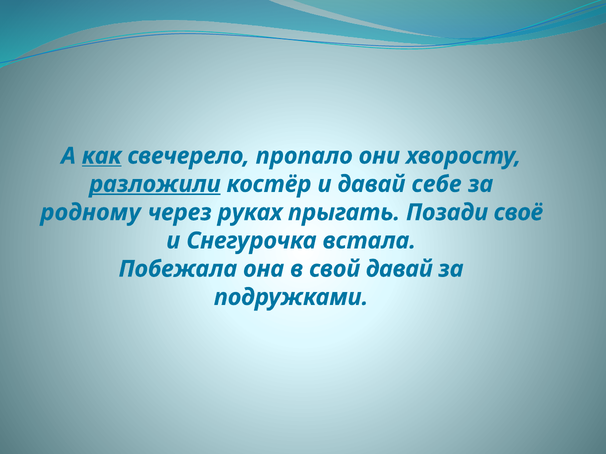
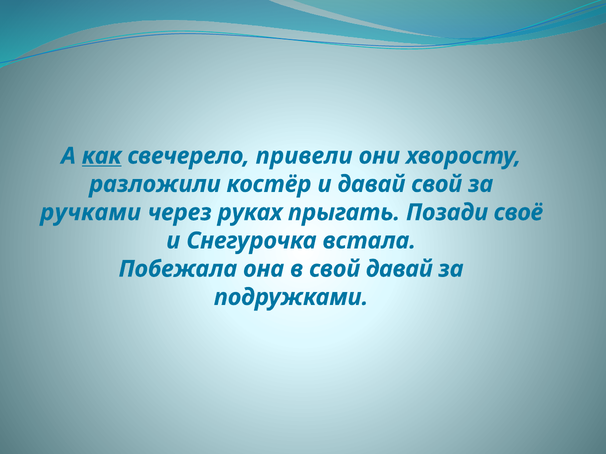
пропало: пропало -> привели
разложили underline: present -> none
давай себе: себе -> свой
родному: родному -> ручками
